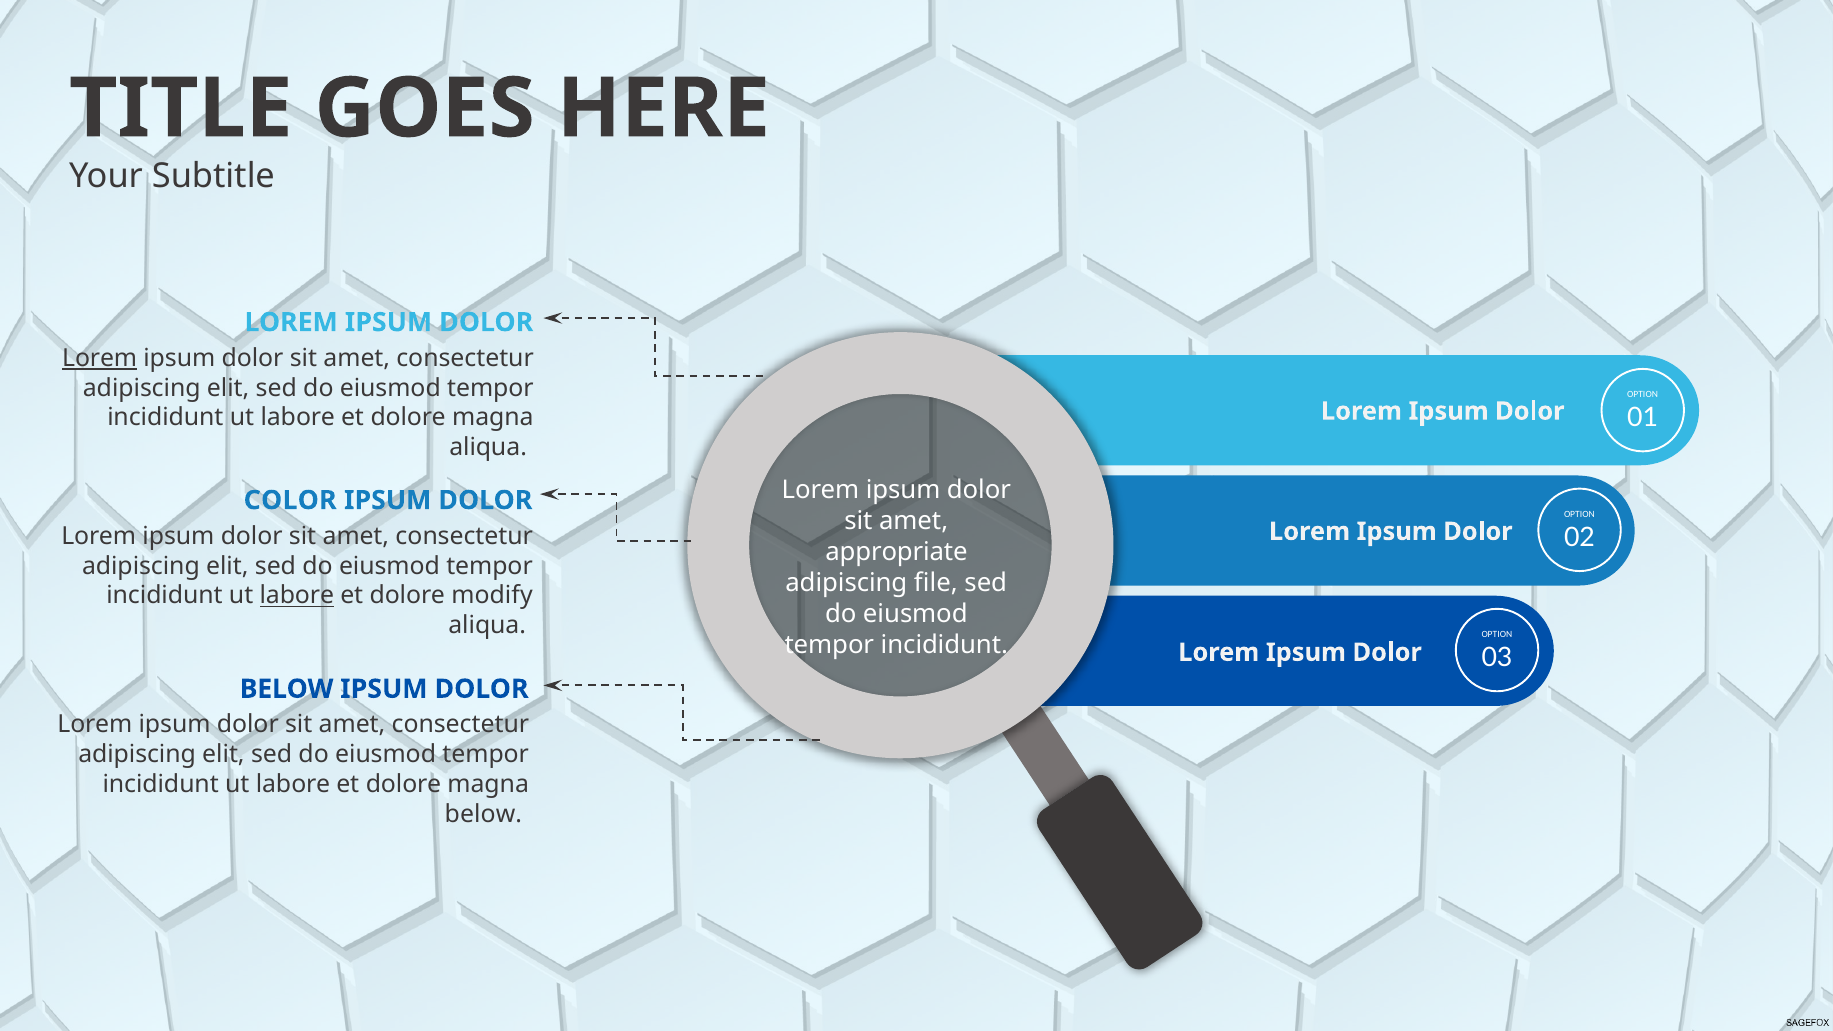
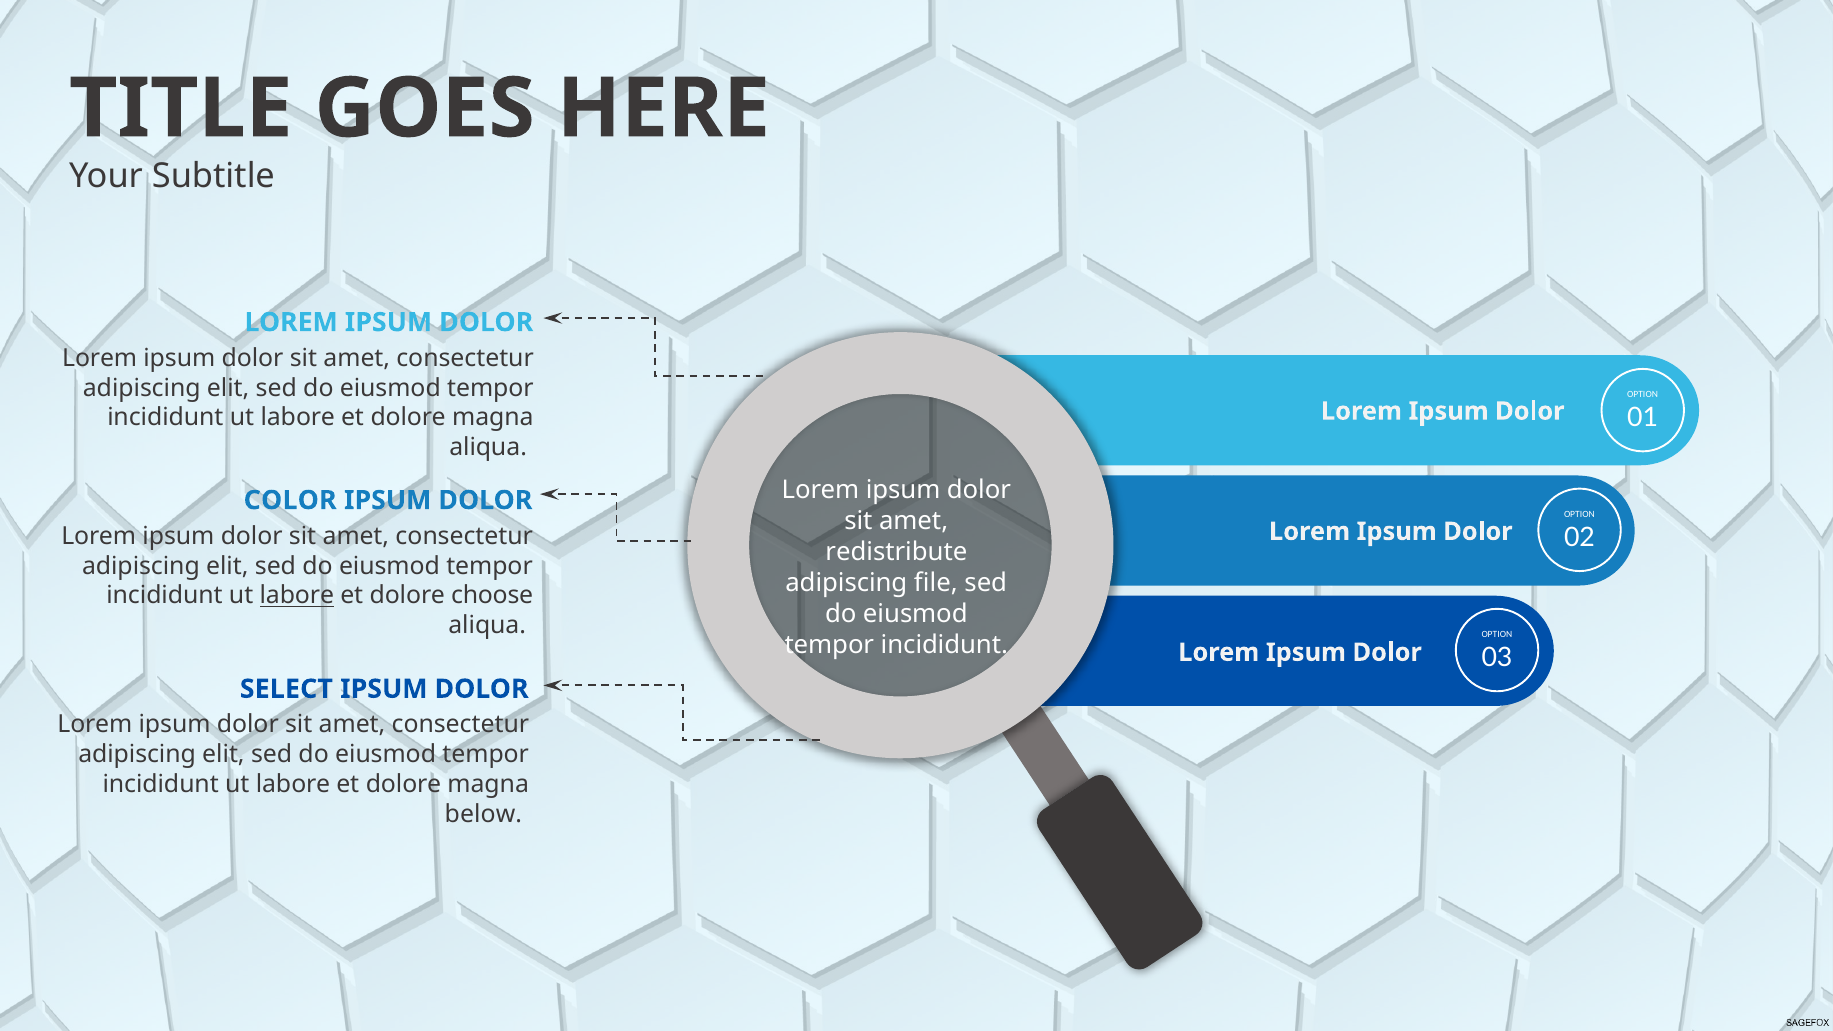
Lorem at (100, 358) underline: present -> none
appropriate: appropriate -> redistribute
modify: modify -> choose
BELOW at (287, 689): BELOW -> SELECT
